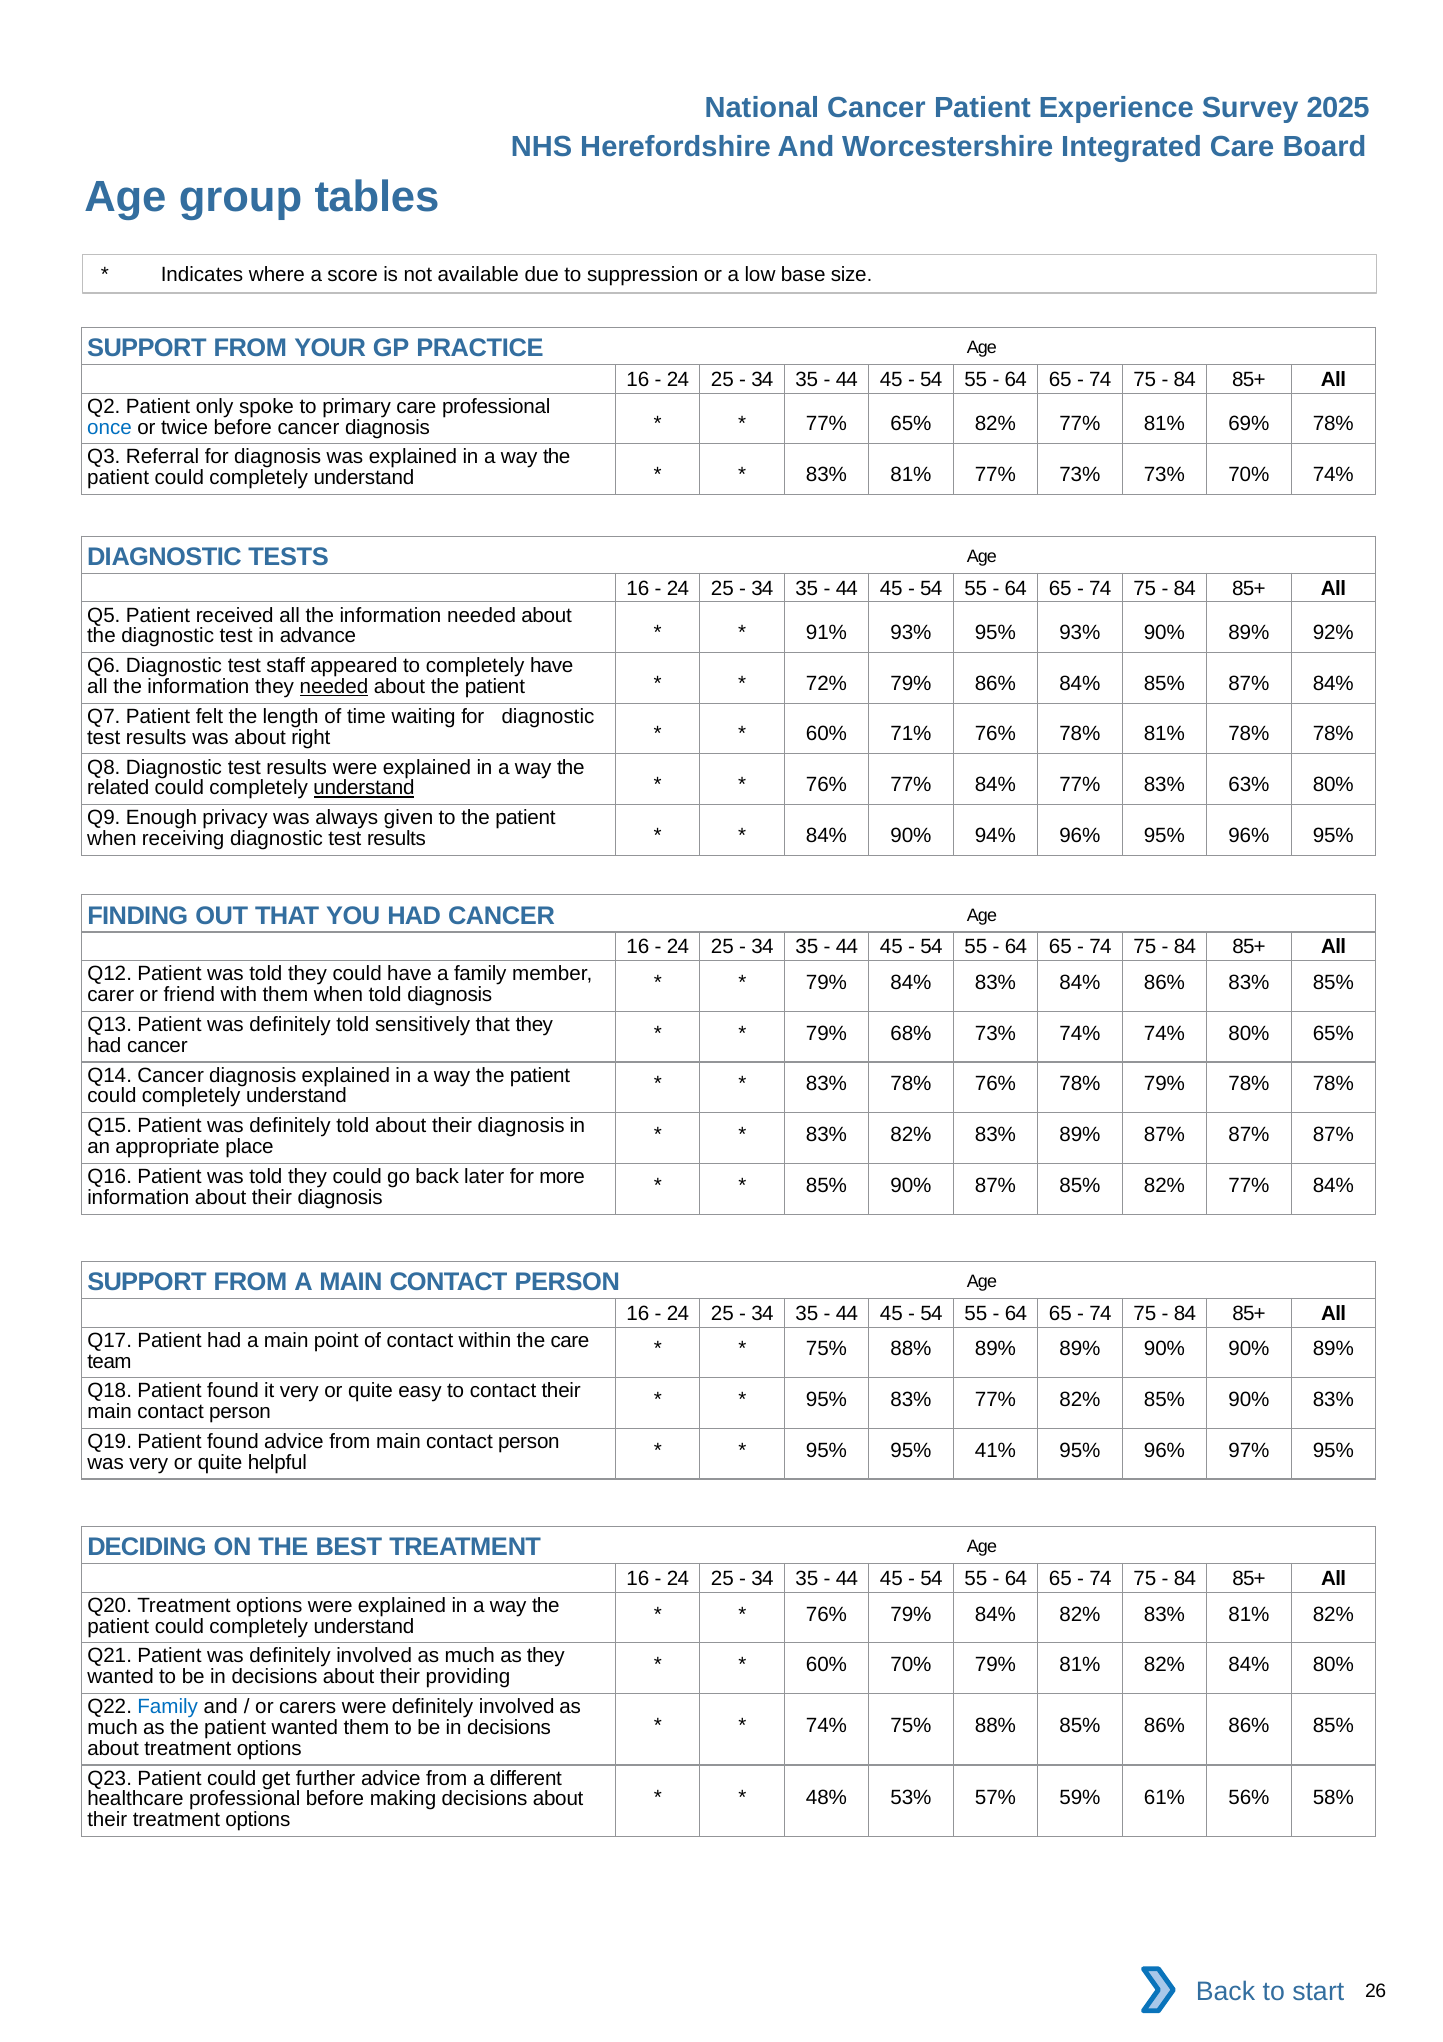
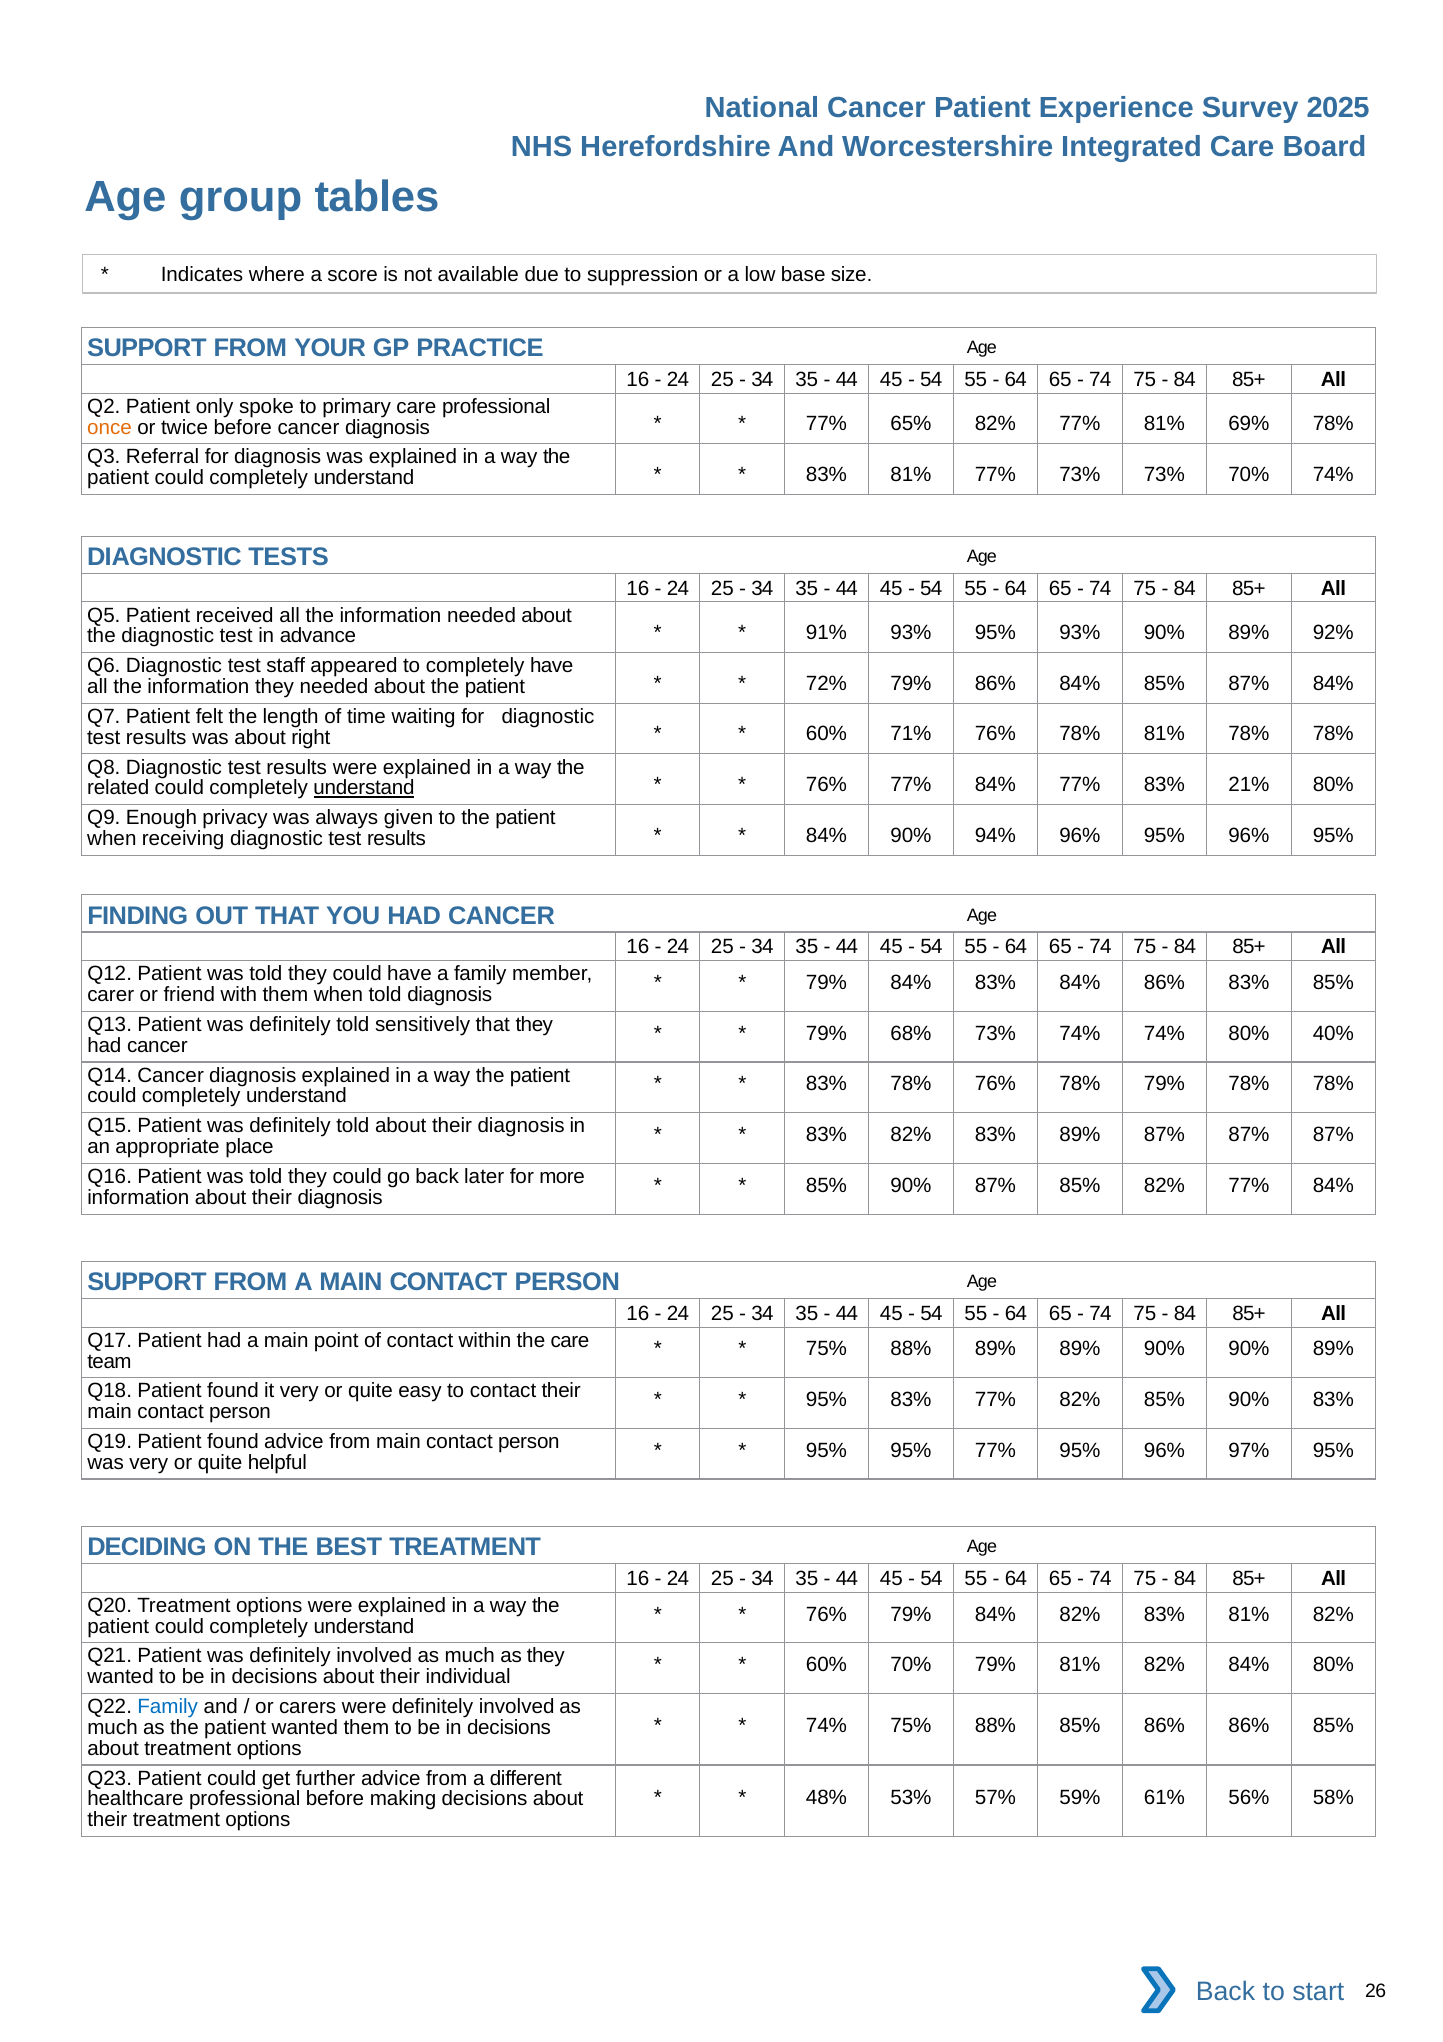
once colour: blue -> orange
needed at (334, 687) underline: present -> none
63%: 63% -> 21%
80% 65%: 65% -> 40%
95% 41%: 41% -> 77%
providing: providing -> individual
